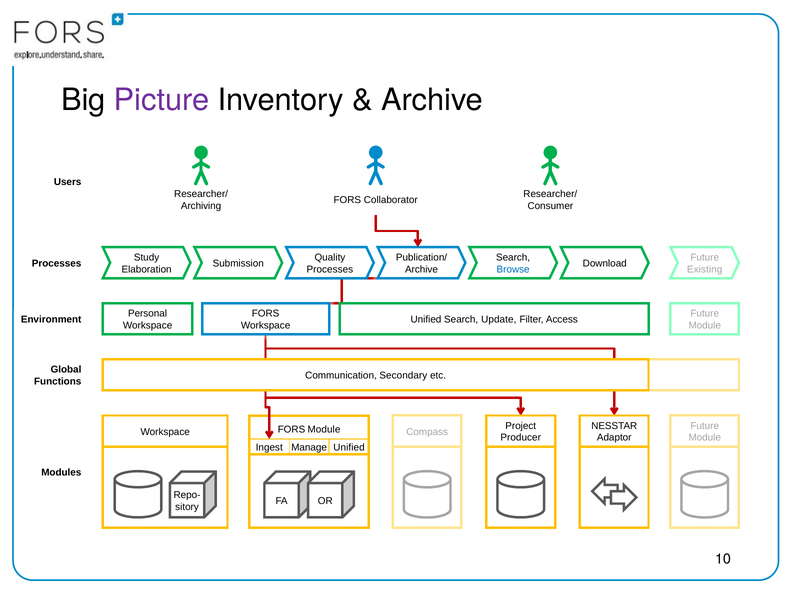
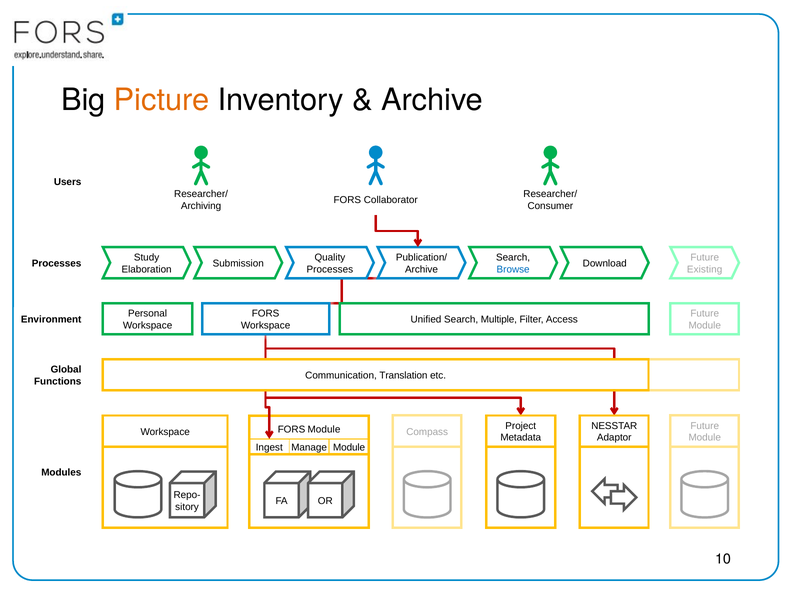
Picture colour: purple -> orange
Update: Update -> Multiple
Secondary: Secondary -> Translation
Producer: Producer -> Metadata
Manage Unified: Unified -> Module
